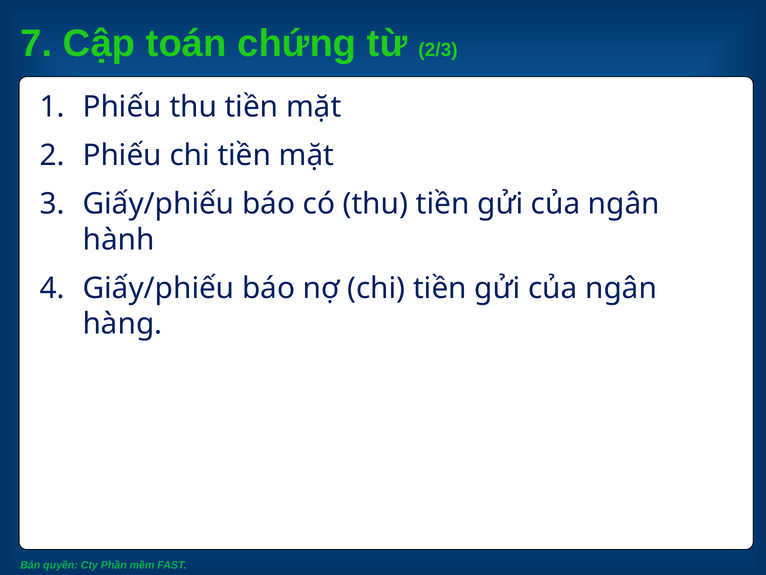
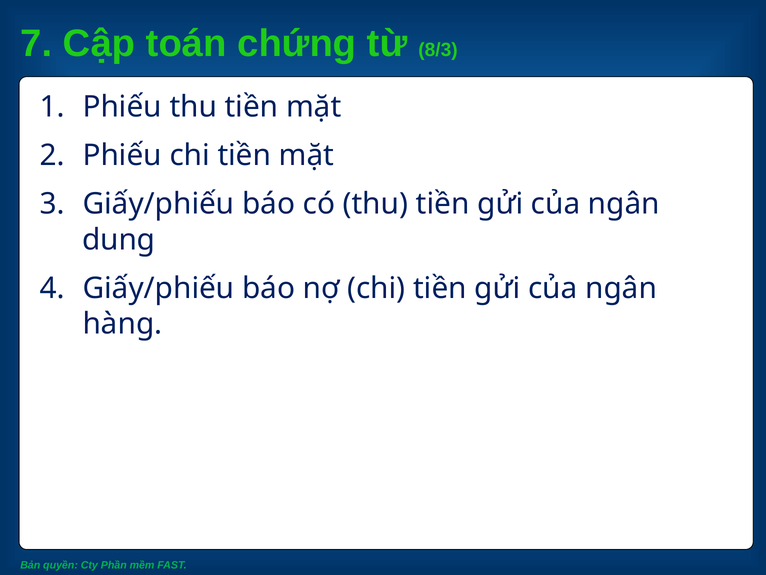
2/3: 2/3 -> 8/3
hành: hành -> dung
